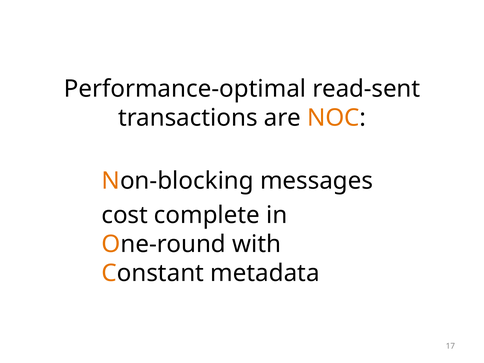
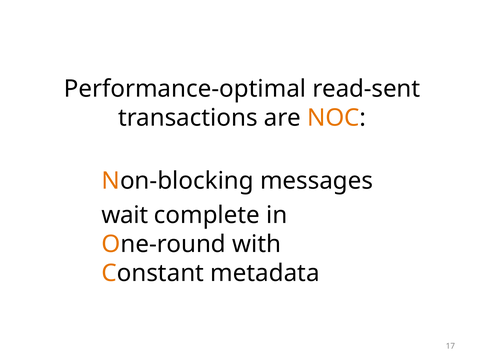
cost: cost -> wait
